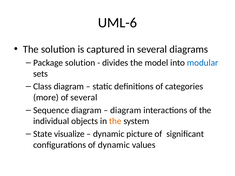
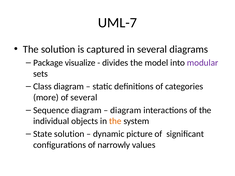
UML-6: UML-6 -> UML-7
Package solution: solution -> visualize
modular colour: blue -> purple
State visualize: visualize -> solution
of dynamic: dynamic -> narrowly
